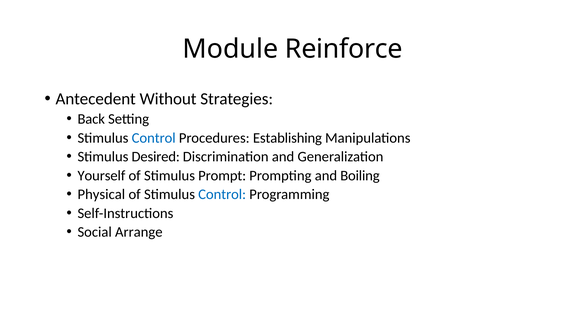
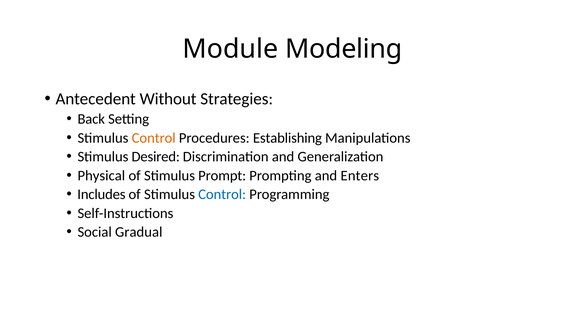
Reinforce: Reinforce -> Modeling
Control at (154, 138) colour: blue -> orange
Yourself: Yourself -> Physical
Boiling: Boiling -> Enters
Physical: Physical -> Includes
Arrange: Arrange -> Gradual
